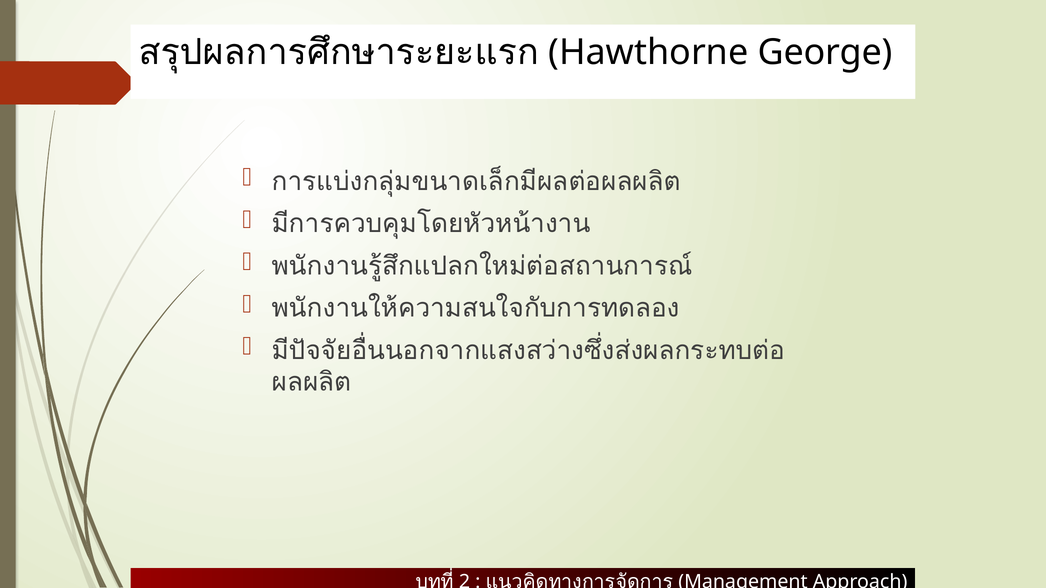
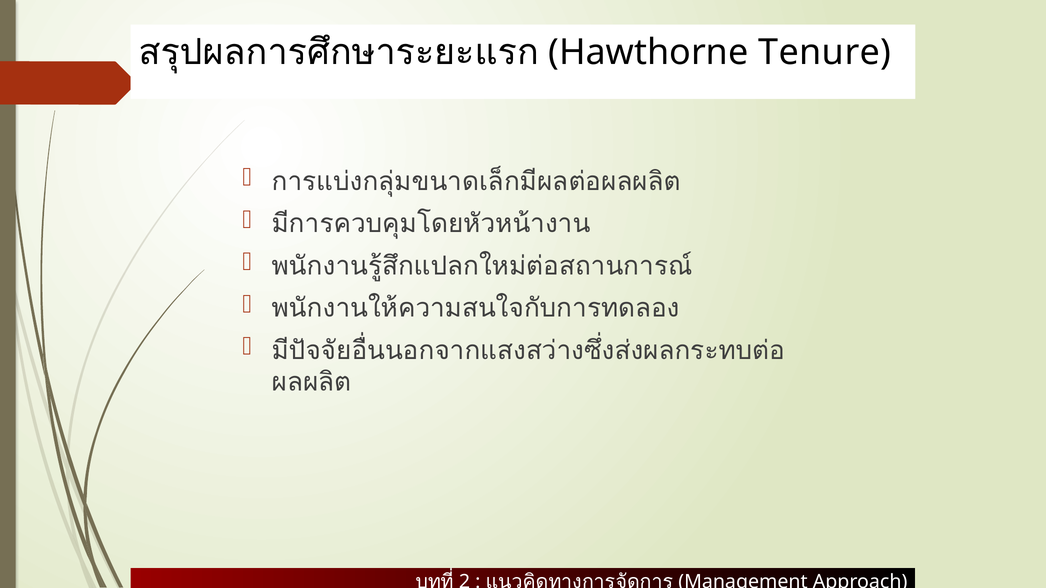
George: George -> Tenure
